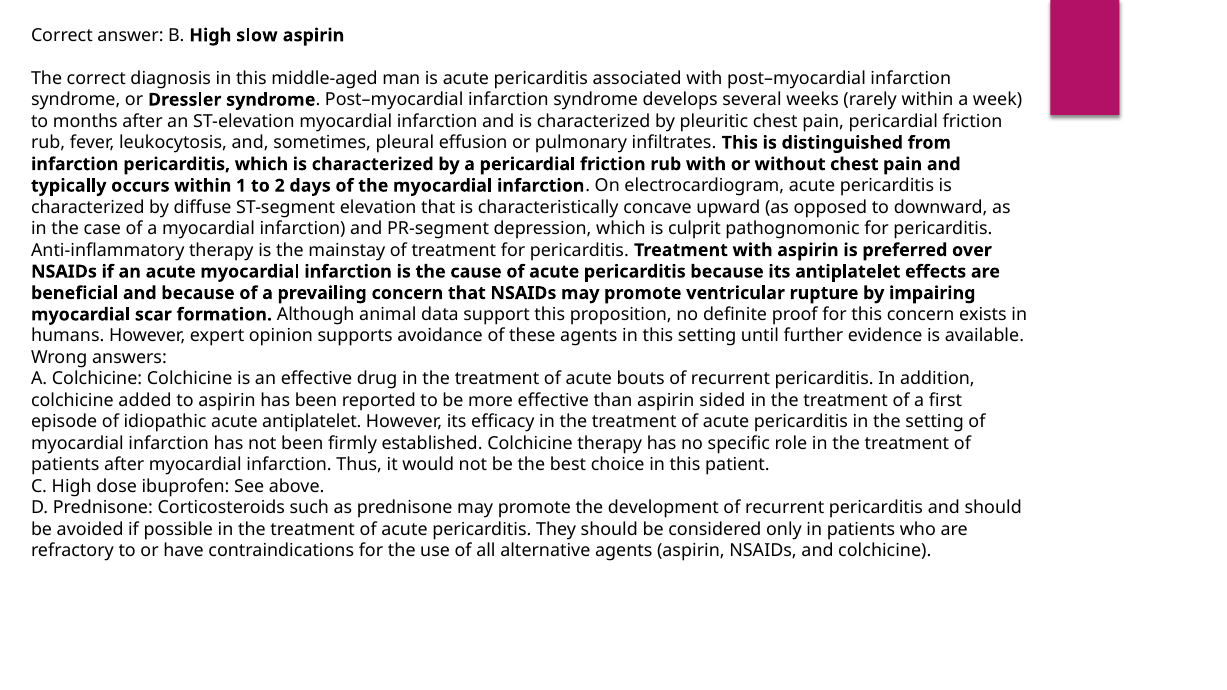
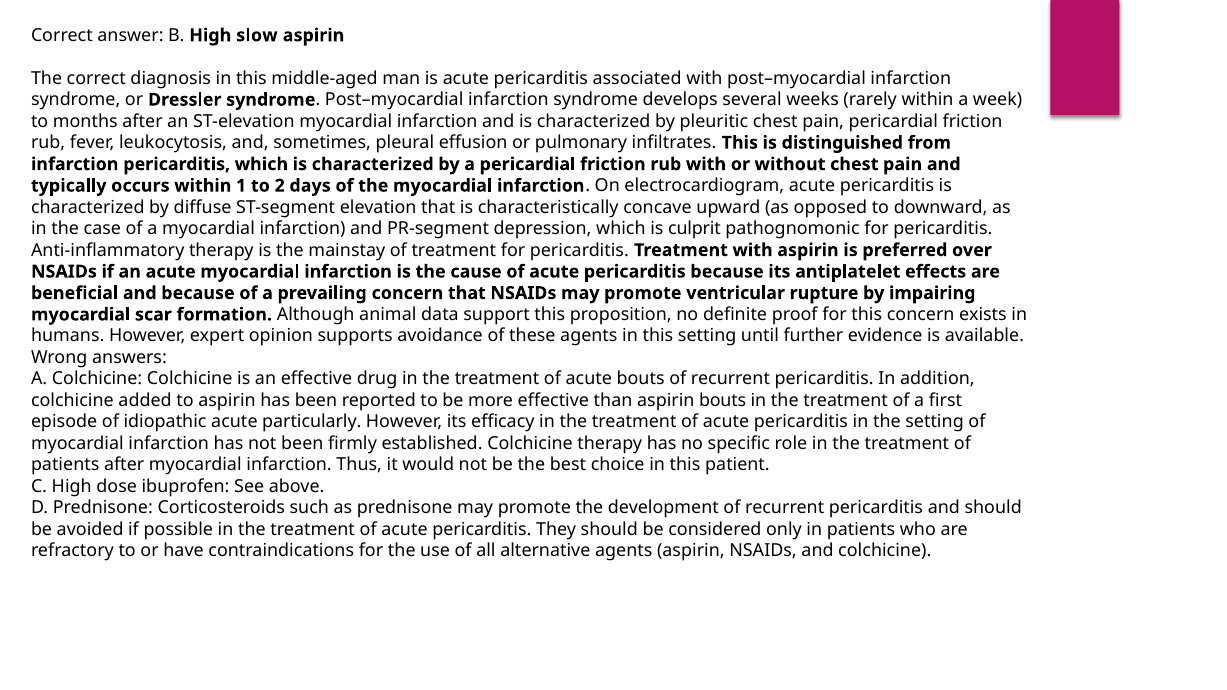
aspirin sided: sided -> bouts
acute antiplatelet: antiplatelet -> particularly
